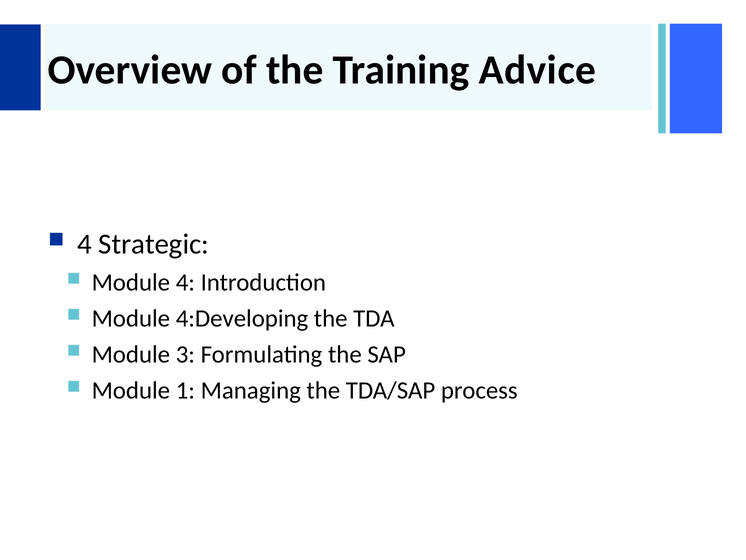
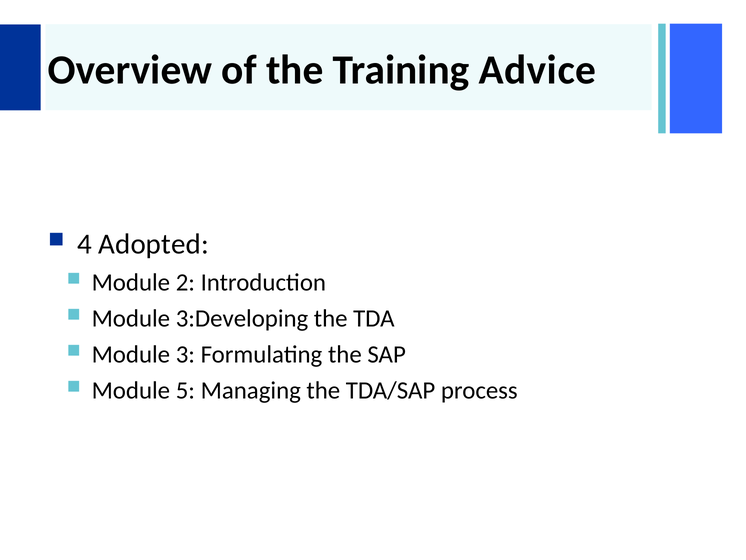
Strategic: Strategic -> Adopted
Module 4: 4 -> 2
4:Developing: 4:Developing -> 3:Developing
1: 1 -> 5
